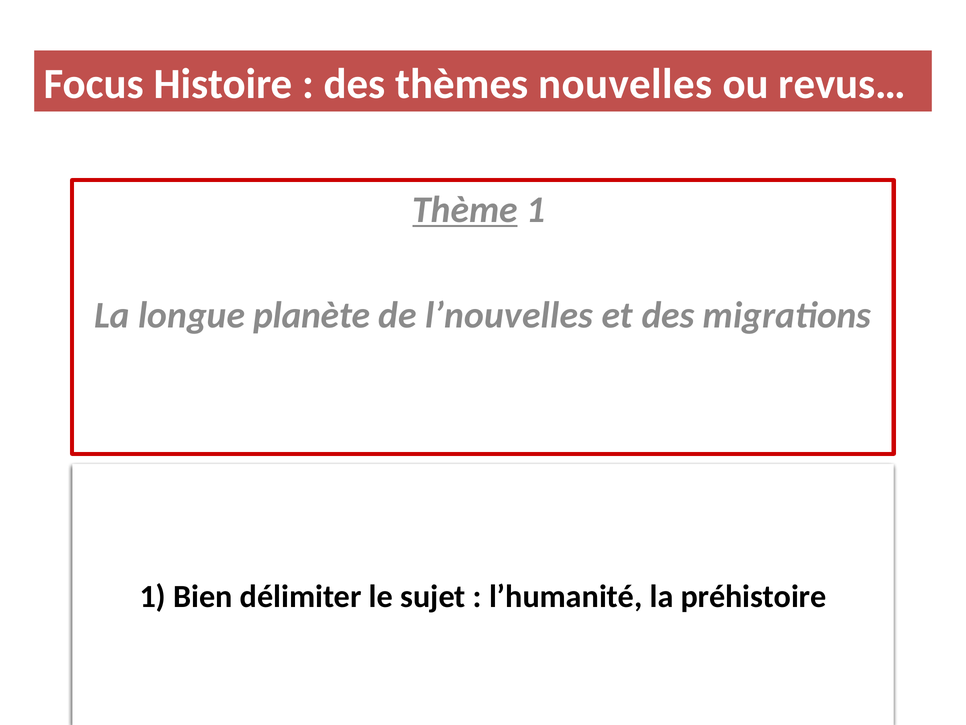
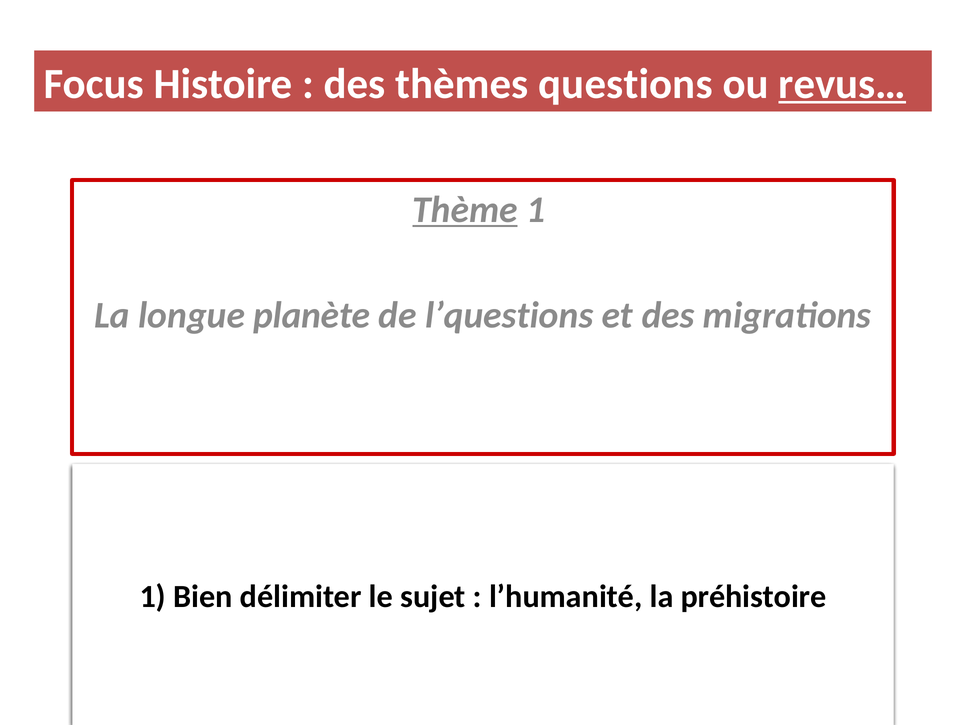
thèmes nouvelles: nouvelles -> questions
revus… underline: none -> present
l’nouvelles: l’nouvelles -> l’questions
